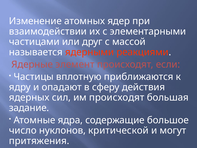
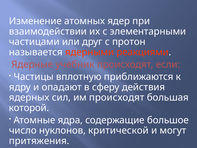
массой: массой -> протон
элемент: элемент -> учебник
задание: задание -> которой
